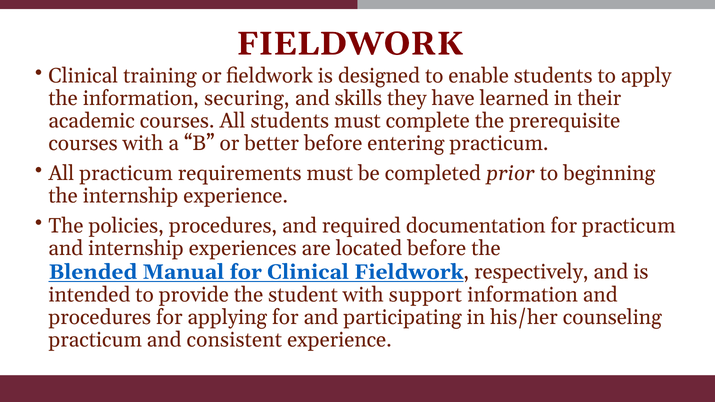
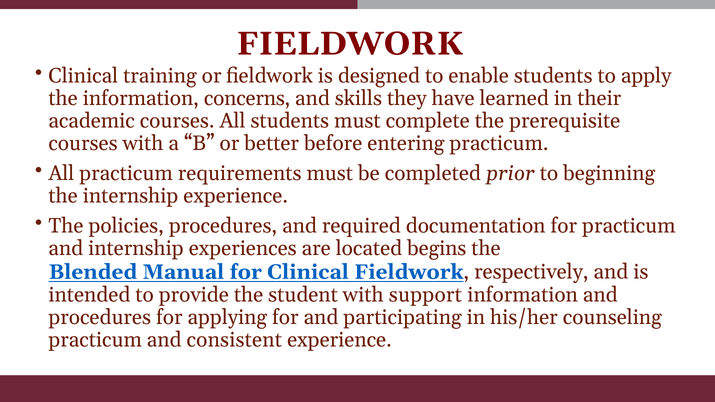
securing: securing -> concerns
located before: before -> begins
